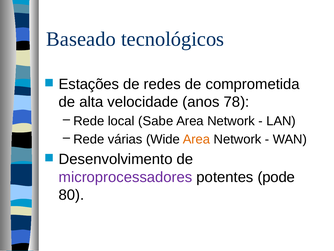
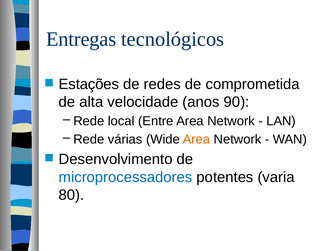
Baseado: Baseado -> Entregas
78: 78 -> 90
Sabe: Sabe -> Entre
microprocessadores colour: purple -> blue
pode: pode -> varia
